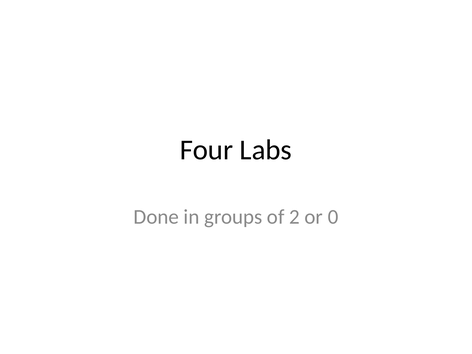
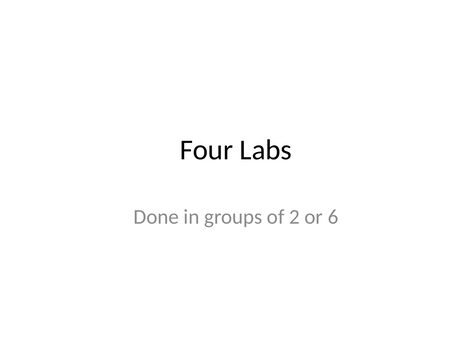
0: 0 -> 6
